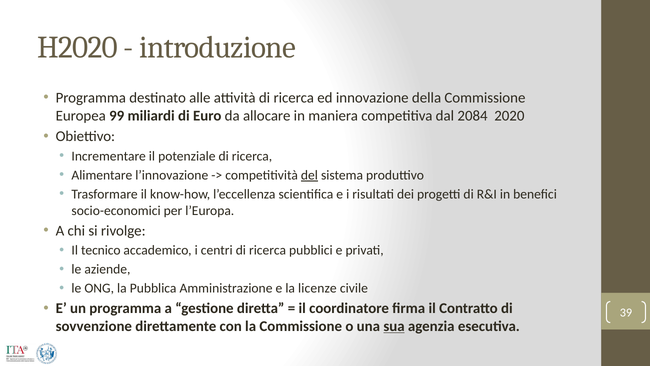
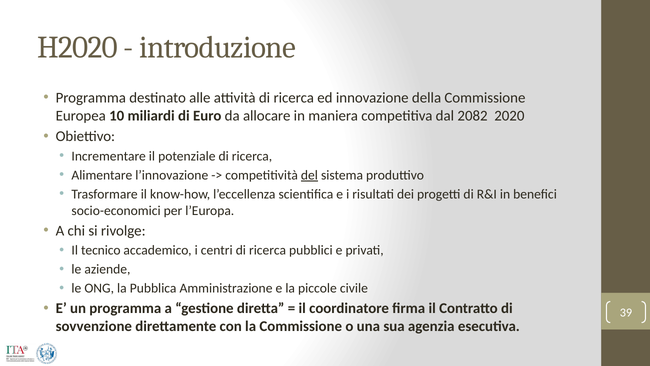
99: 99 -> 10
2084: 2084 -> 2082
licenze: licenze -> piccole
sua underline: present -> none
